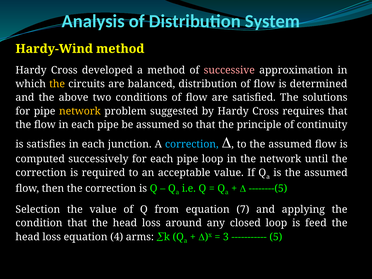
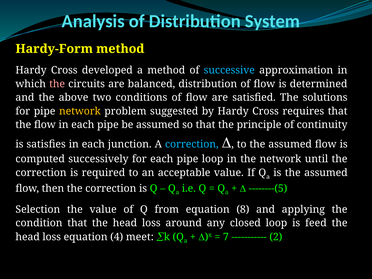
Hardy-Wind: Hardy-Wind -> Hardy-Form
successive colour: pink -> light blue
the at (57, 84) colour: yellow -> pink
7: 7 -> 8
arms: arms -> meet
3: 3 -> 7
5: 5 -> 2
